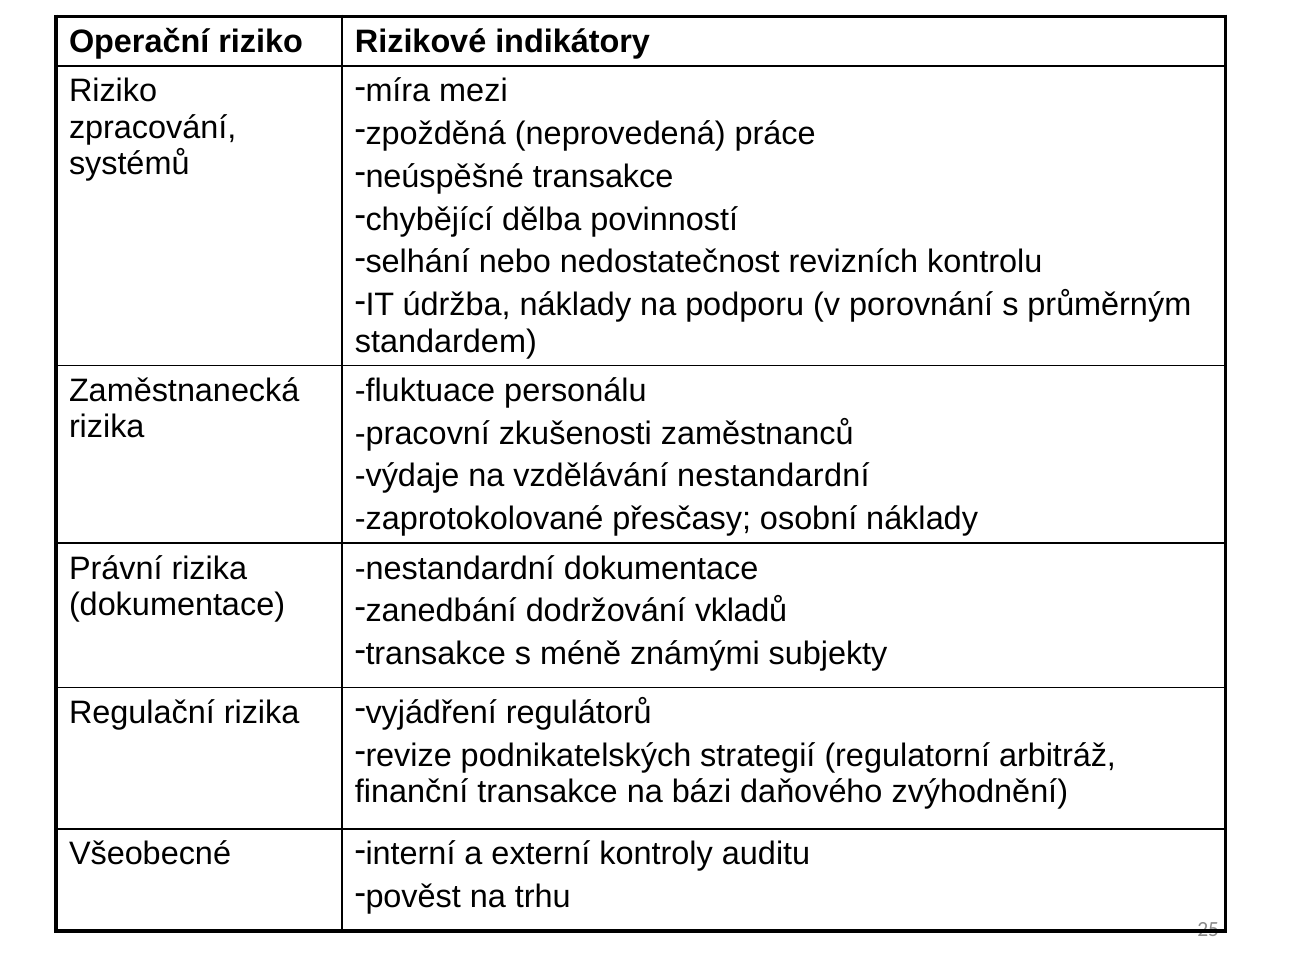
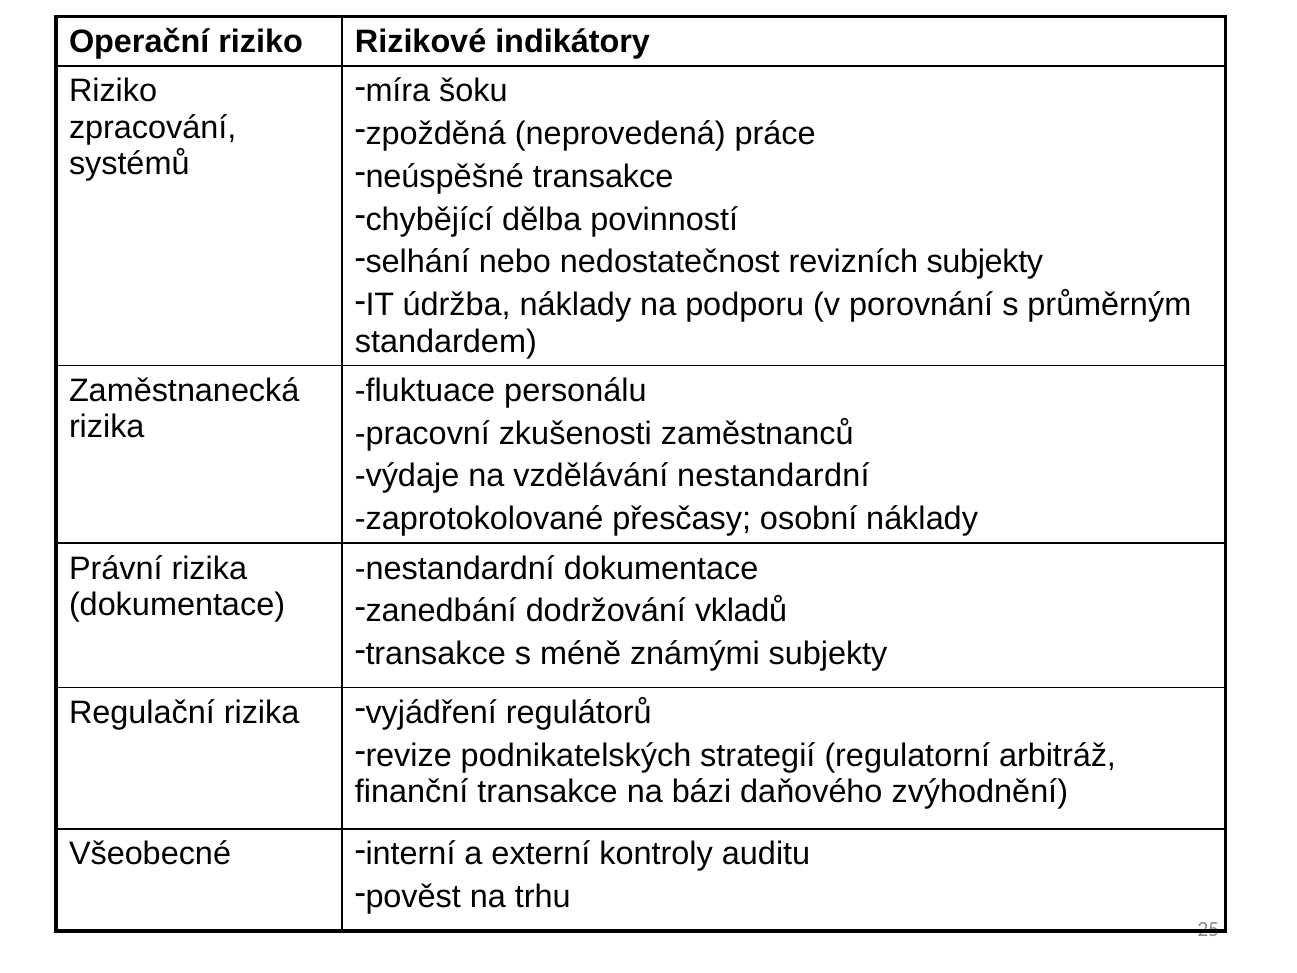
mezi: mezi -> šoku
revizních kontrolu: kontrolu -> subjekty
